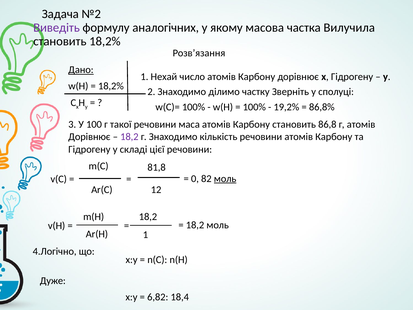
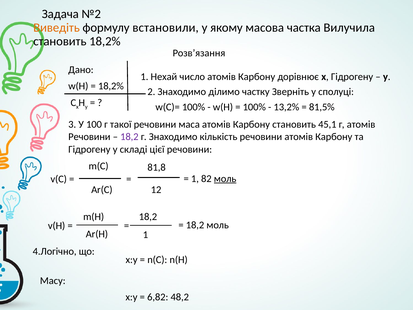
Виведіть colour: purple -> orange
аналогічних: аналогічних -> встановили
Дано underline: present -> none
19,2%: 19,2% -> 13,2%
86,8%: 86,8% -> 81,5%
86,8: 86,8 -> 45,1
Дорівнює at (89, 137): Дорівнює -> Речовини
0 at (195, 178): 0 -> 1
Дуже: Дуже -> Масу
18,4: 18,4 -> 48,2
